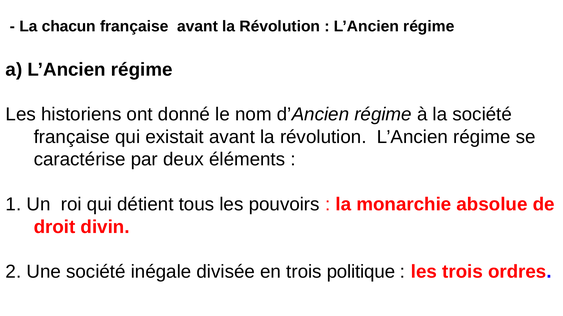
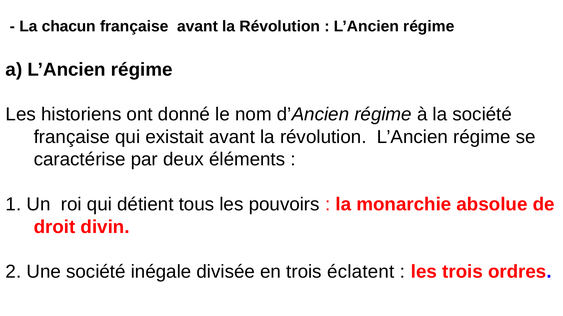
politique: politique -> éclatent
